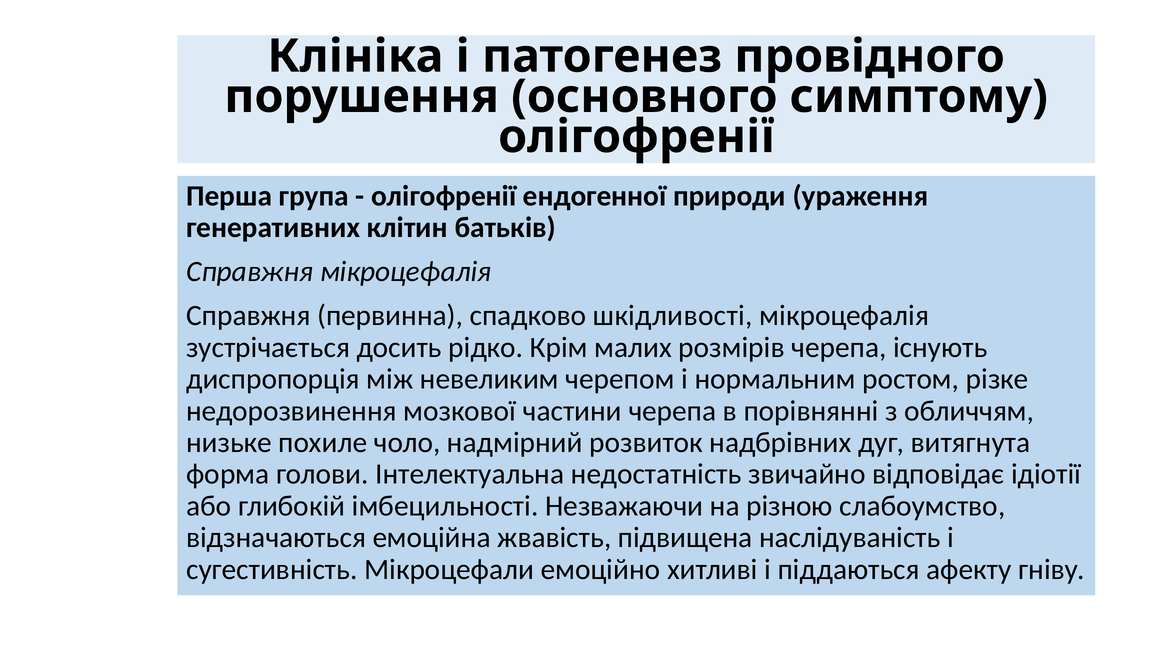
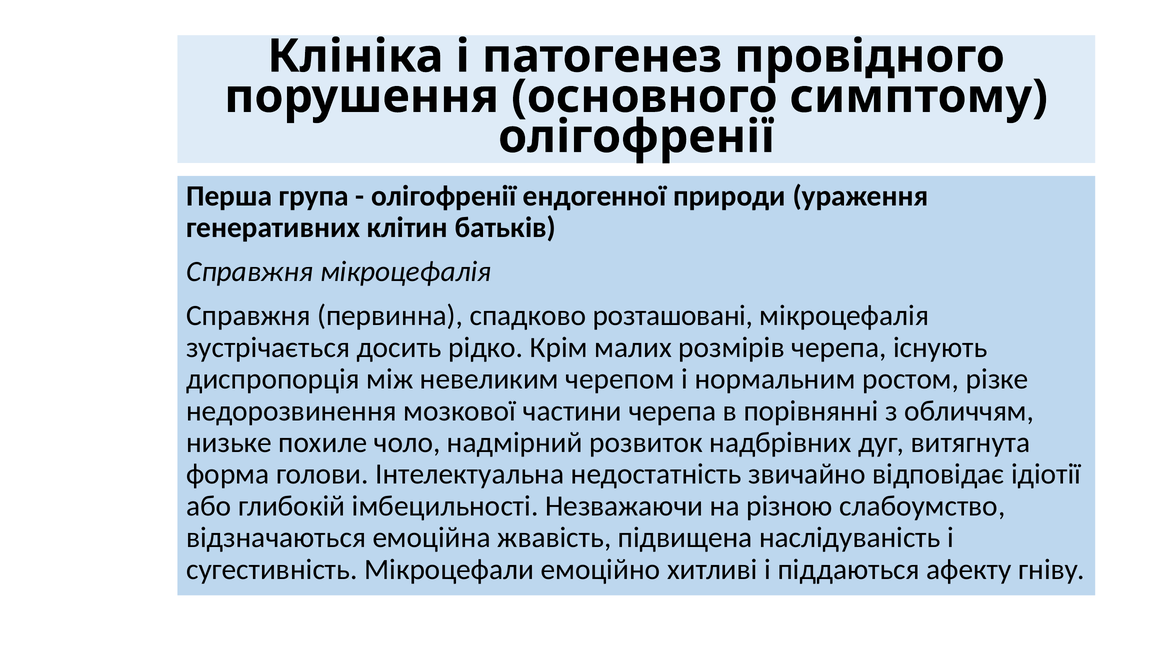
шкідливості: шкідливості -> розташовані
